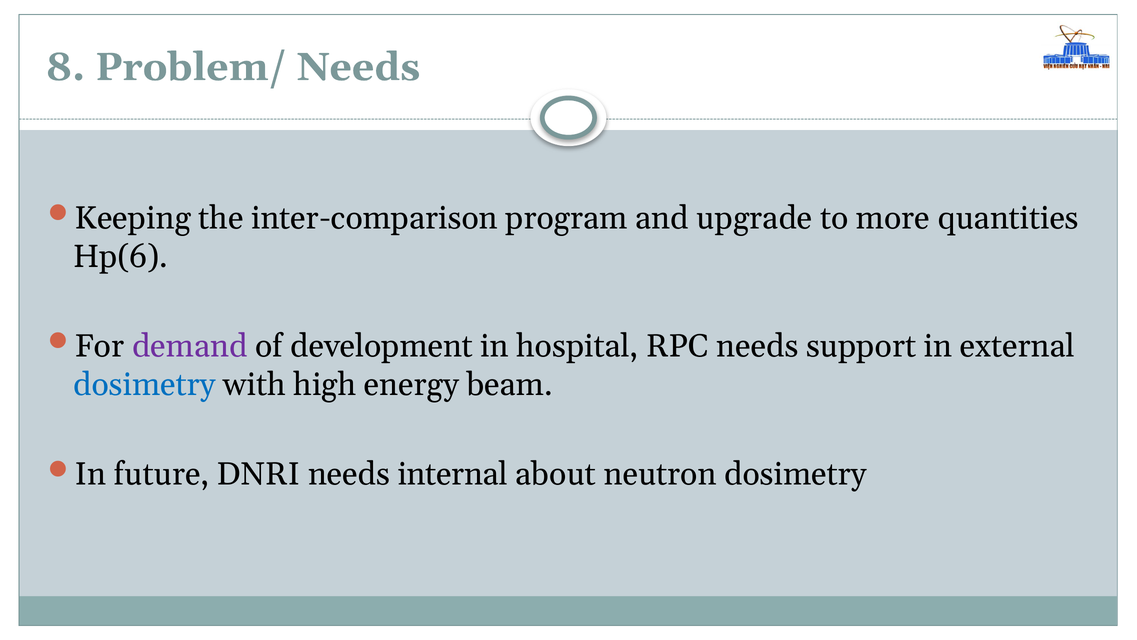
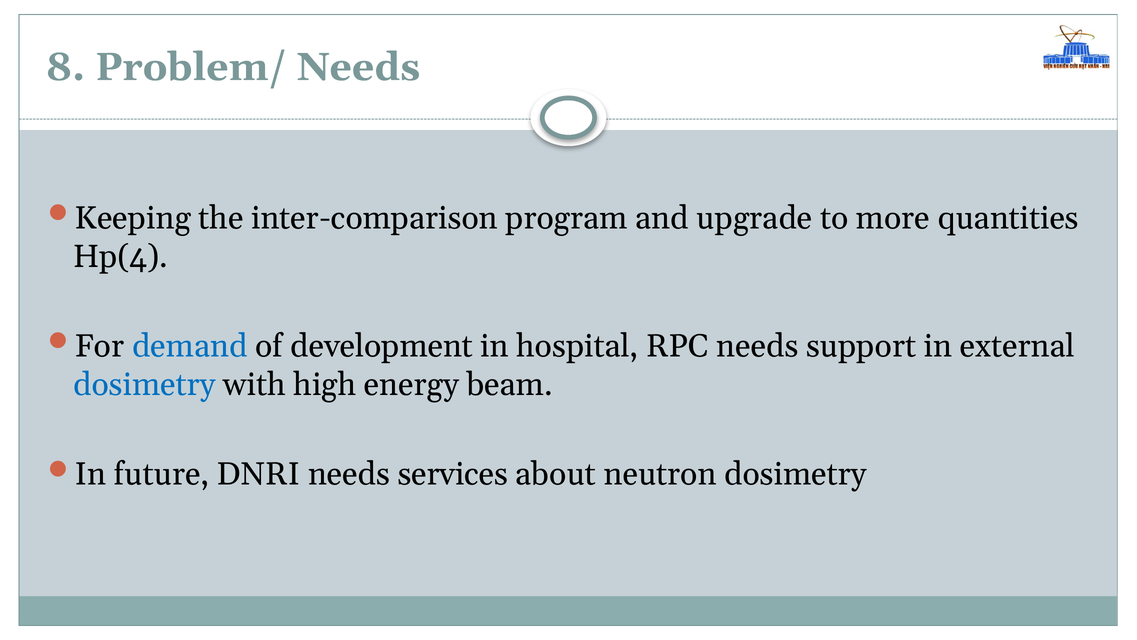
Hp(6: Hp(6 -> Hp(4
demand colour: purple -> blue
internal: internal -> services
